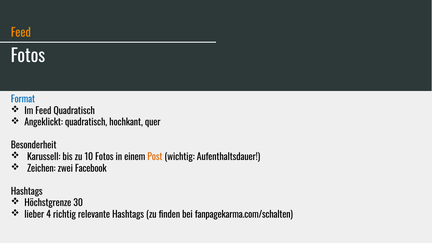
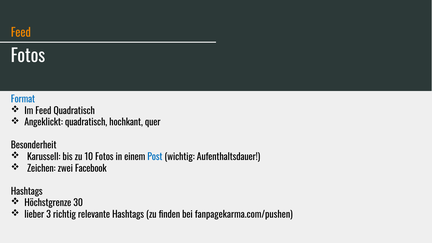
Post colour: orange -> blue
4: 4 -> 3
fanpagekarma.com/schalten: fanpagekarma.com/schalten -> fanpagekarma.com/pushen
